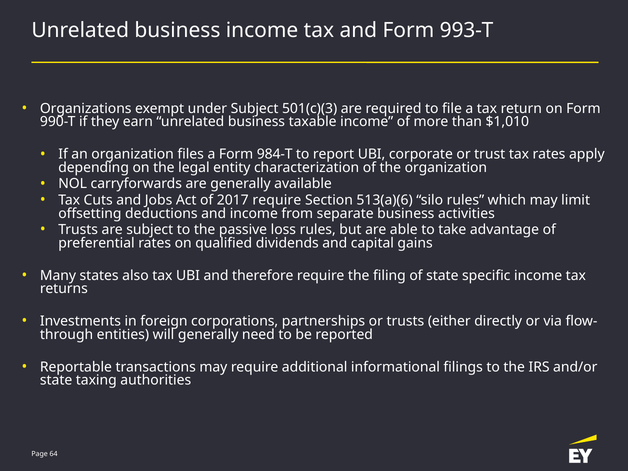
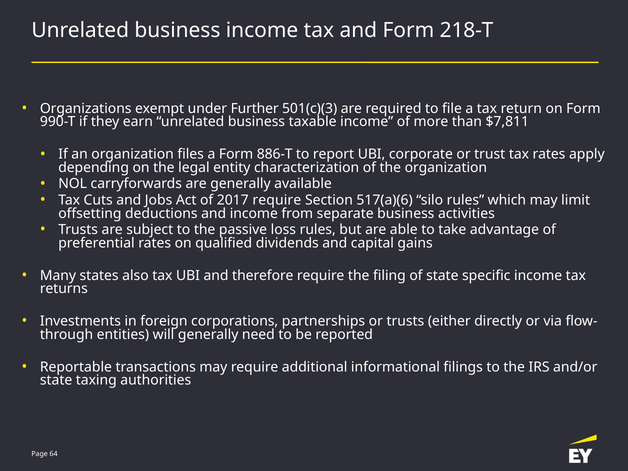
993-T: 993-T -> 218-T
under Subject: Subject -> Further
$1,010: $1,010 -> $7,811
984-T: 984-T -> 886-T
513(a)(6: 513(a)(6 -> 517(a)(6
